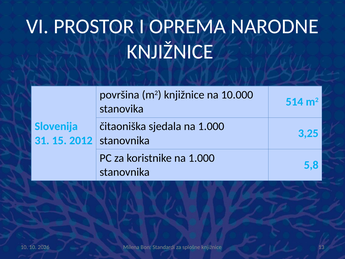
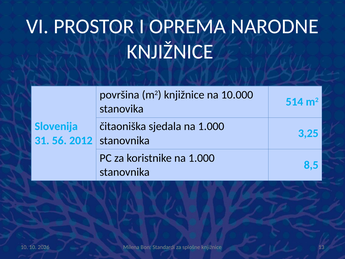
15: 15 -> 56
5,8: 5,8 -> 8,5
